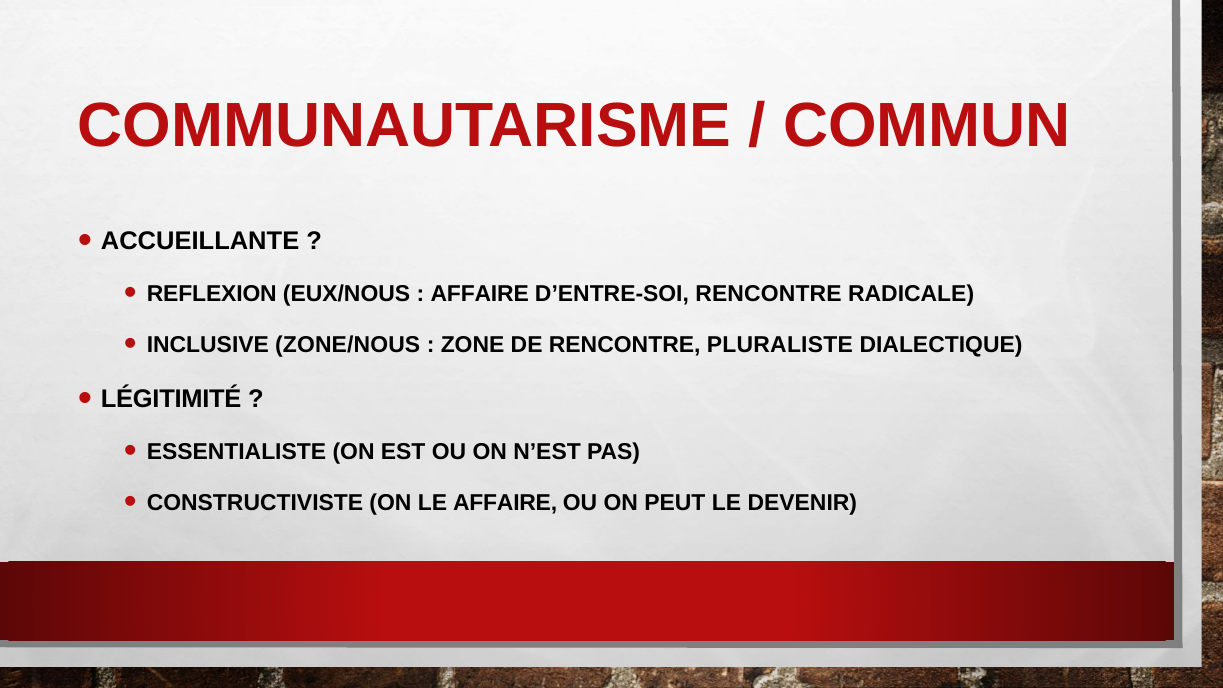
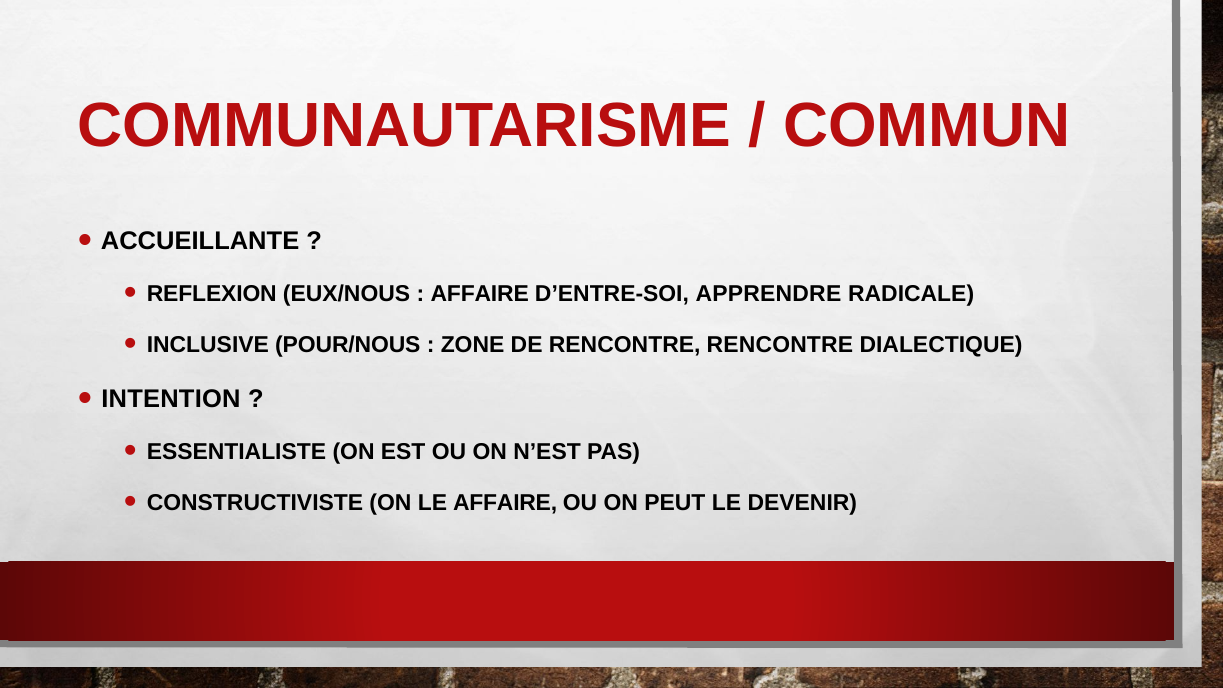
D’ENTRE-SOI RENCONTRE: RENCONTRE -> APPRENDRE
ZONE/NOUS: ZONE/NOUS -> POUR/NOUS
RENCONTRE PLURALISTE: PLURALISTE -> RENCONTRE
LÉGITIMITÉ: LÉGITIMITÉ -> INTENTION
